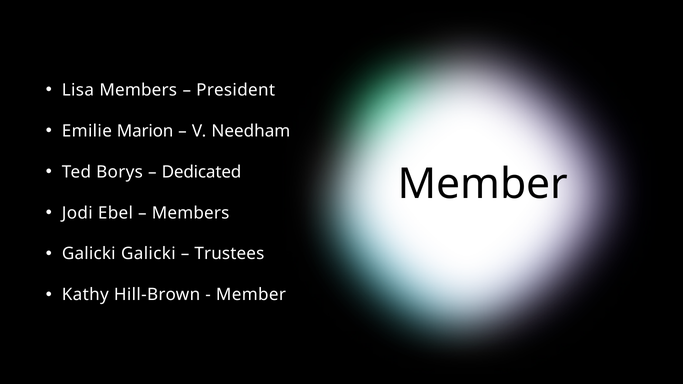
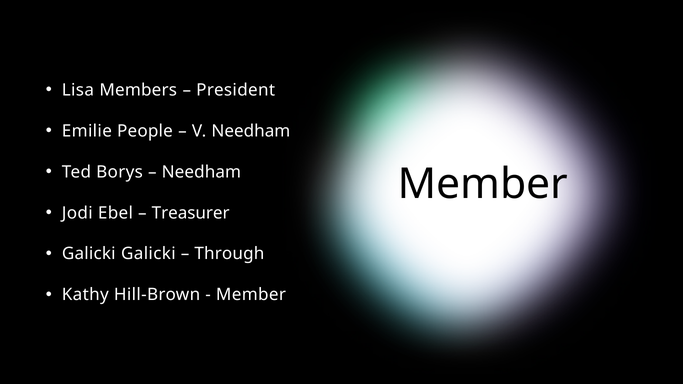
Marion: Marion -> People
Dedicated at (202, 172): Dedicated -> Needham
Members at (191, 213): Members -> Treasurer
Trustees: Trustees -> Through
